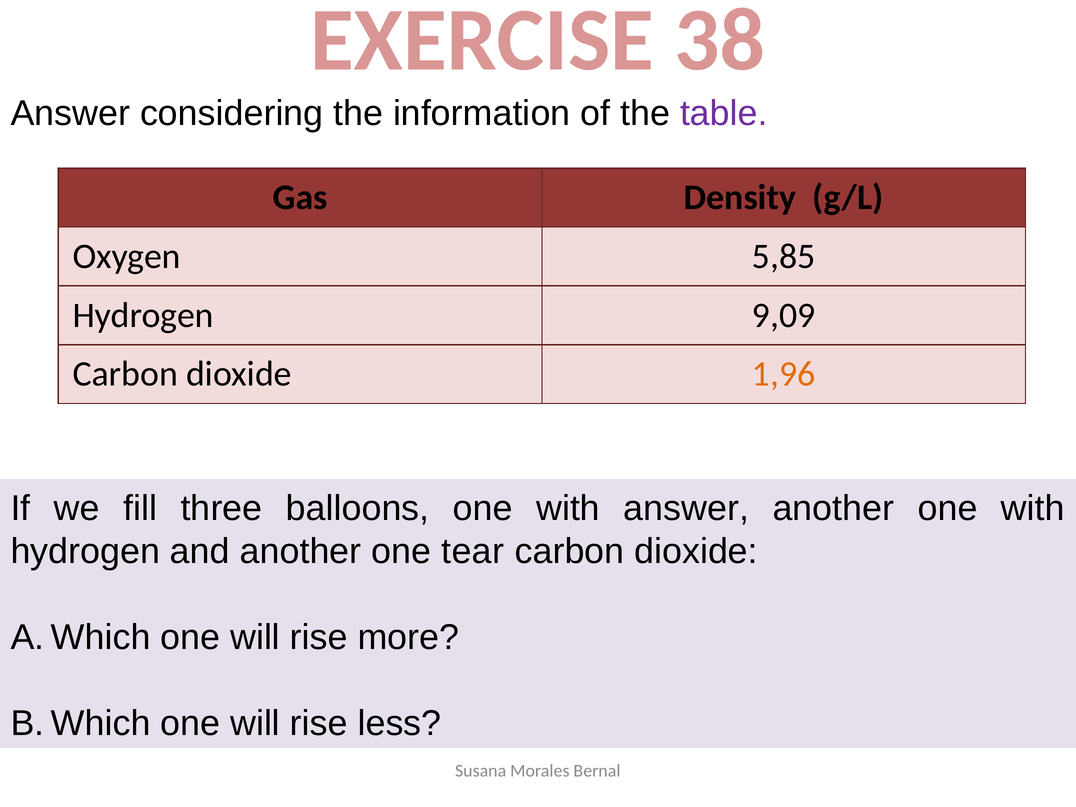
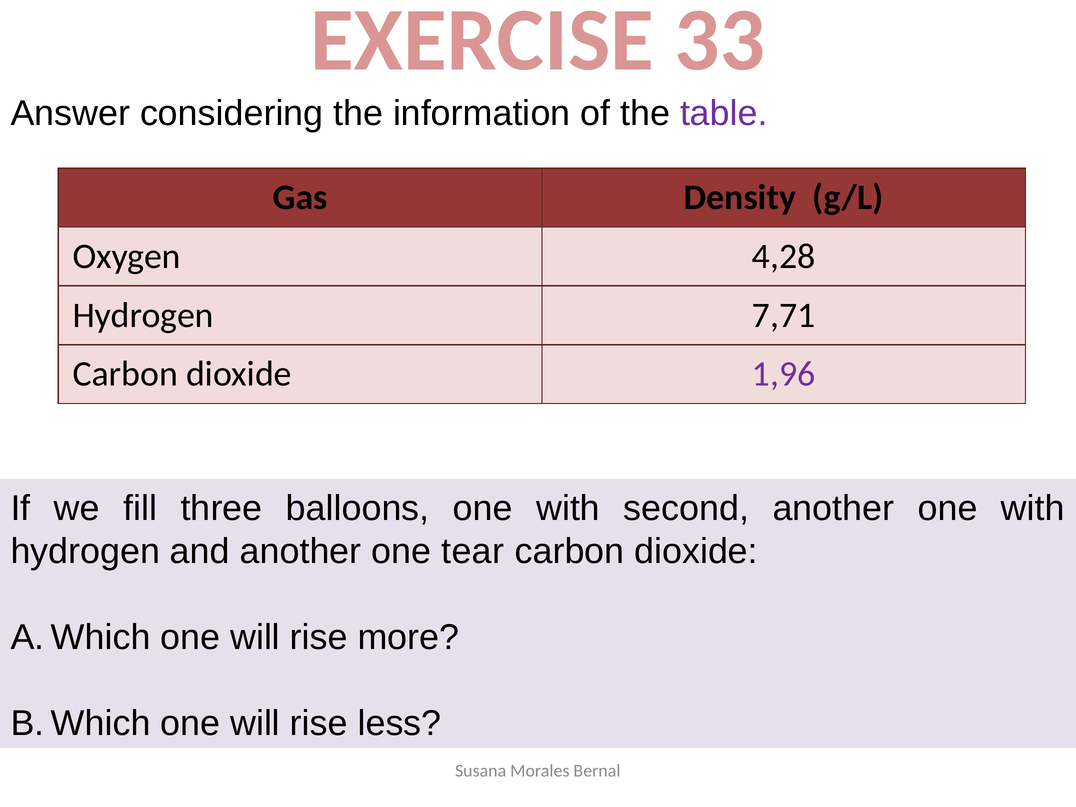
38: 38 -> 33
5,85: 5,85 -> 4,28
9,09: 9,09 -> 7,71
1,96 colour: orange -> purple
with answer: answer -> second
